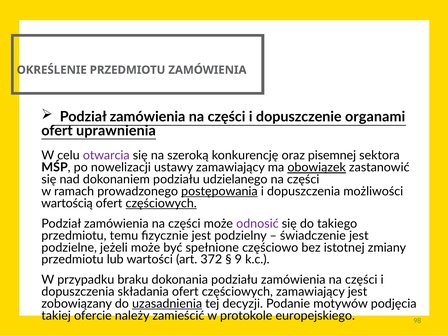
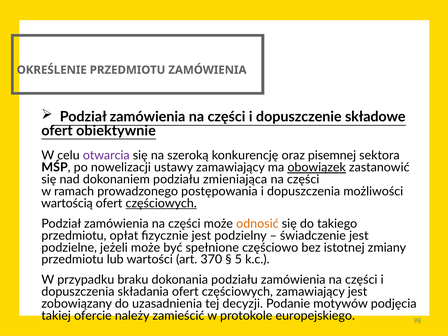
organami: organami -> składowe
uprawnienia: uprawnienia -> obiektywnie
udzielanego: udzielanego -> zmieniająca
postępowania underline: present -> none
odnosić colour: purple -> orange
temu: temu -> opłat
372: 372 -> 370
9: 9 -> 5
uzasadnienia underline: present -> none
